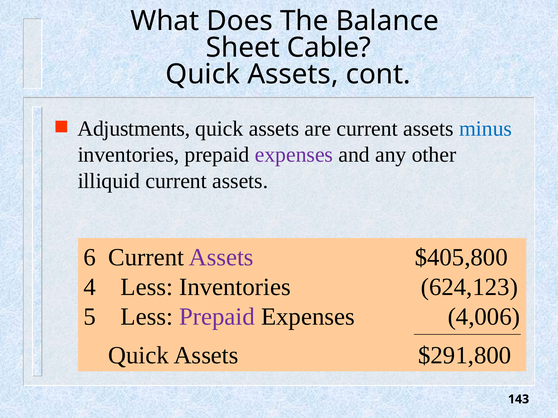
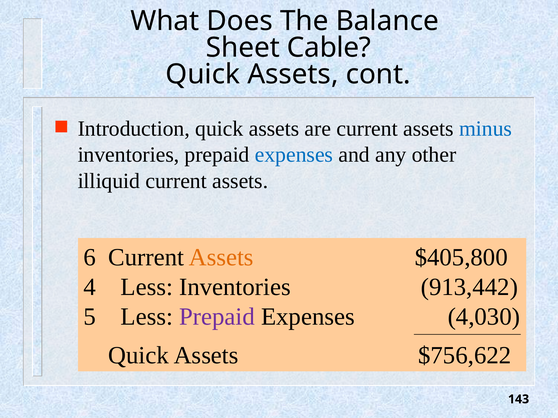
Adjustments: Adjustments -> Introduction
expenses at (294, 155) colour: purple -> blue
Assets at (221, 258) colour: purple -> orange
624,123: 624,123 -> 913,442
4,006: 4,006 -> 4,030
$291,800: $291,800 -> $756,622
